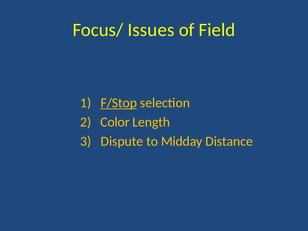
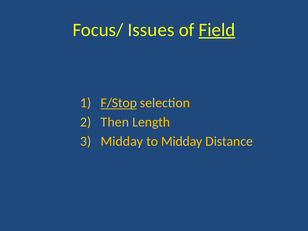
Field underline: none -> present
Color: Color -> Then
Dispute at (122, 141): Dispute -> Midday
